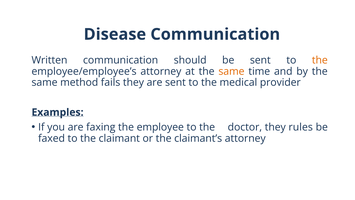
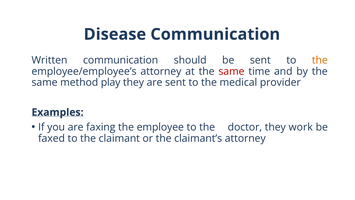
same at (231, 71) colour: orange -> red
fails: fails -> play
rules: rules -> work
